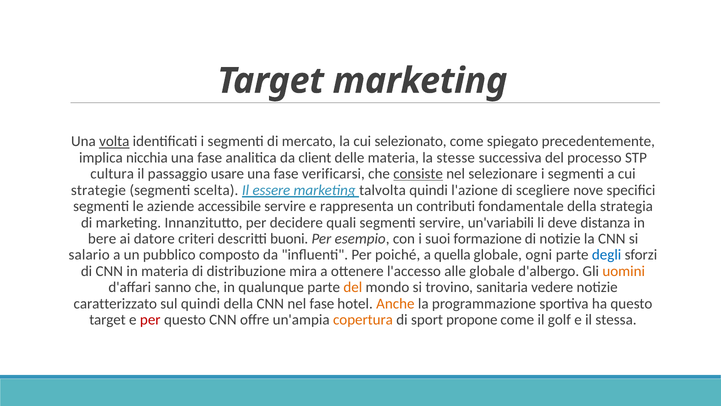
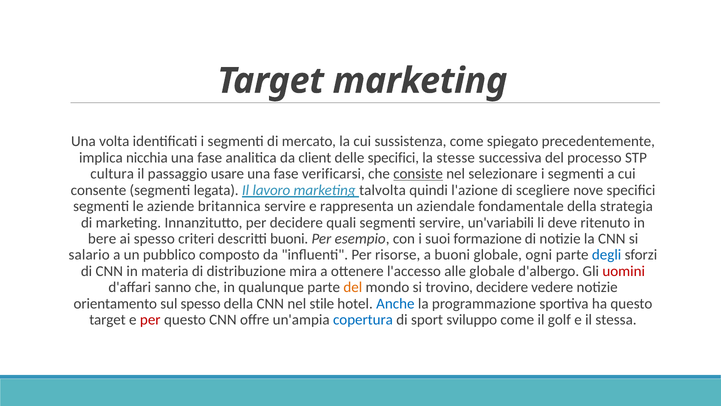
volta underline: present -> none
selezionato: selezionato -> sussistenza
delle materia: materia -> specifici
strategie: strategie -> consente
scelta: scelta -> legata
essere: essere -> lavoro
accessibile: accessibile -> britannica
contributi: contributi -> aziendale
distanza: distanza -> ritenuto
ai datore: datore -> spesso
poiché: poiché -> risorse
a quella: quella -> buoni
uomini colour: orange -> red
trovino sanitaria: sanitaria -> decidere
caratterizzato: caratterizzato -> orientamento
sul quindi: quindi -> spesso
nel fase: fase -> stile
Anche colour: orange -> blue
copertura colour: orange -> blue
propone: propone -> sviluppo
